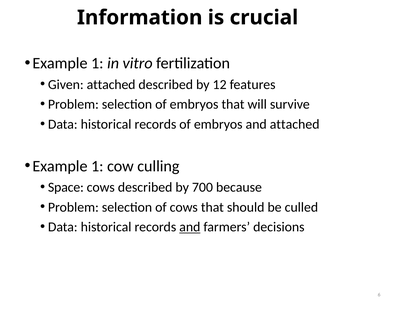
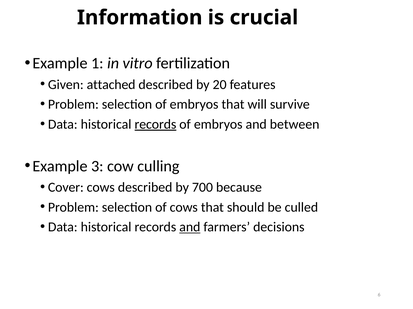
12: 12 -> 20
records at (155, 125) underline: none -> present
and attached: attached -> between
1 at (97, 167): 1 -> 3
Space: Space -> Cover
